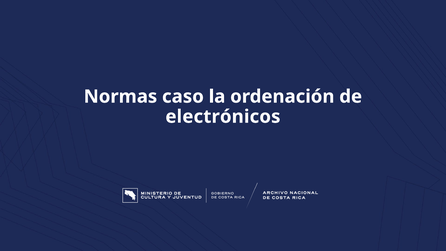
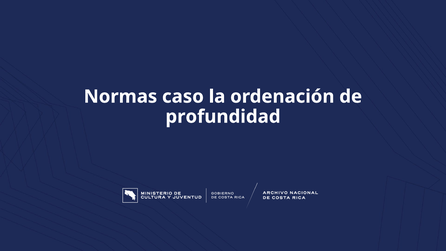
electrónicos: electrónicos -> profundidad
